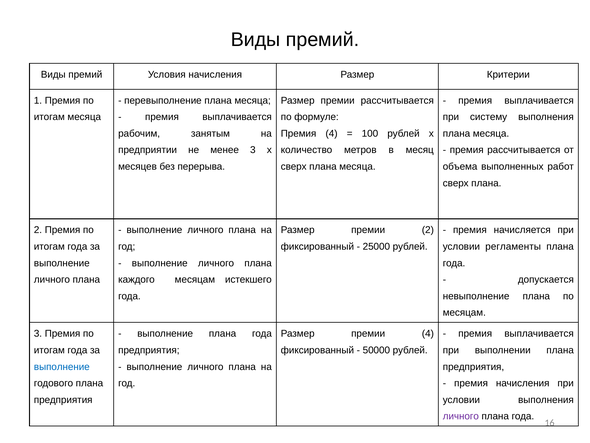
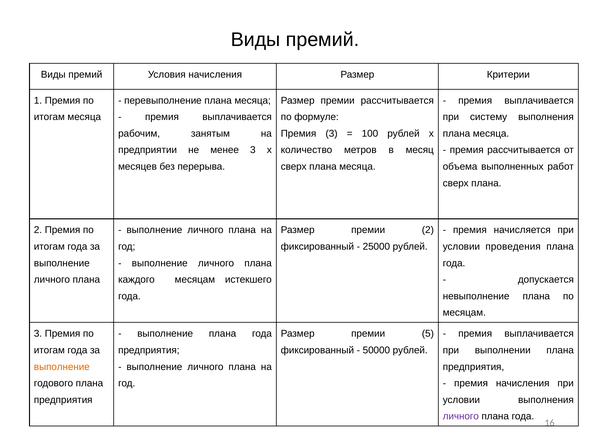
Премия 4: 4 -> 3
регламенты: регламенты -> проведения
премии 4: 4 -> 5
выполнение at (62, 366) colour: blue -> orange
